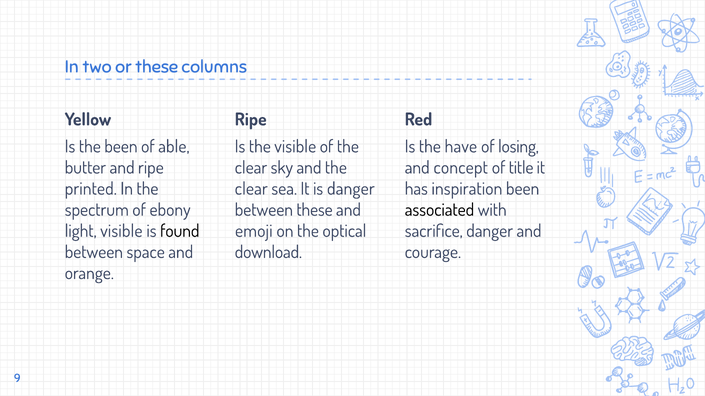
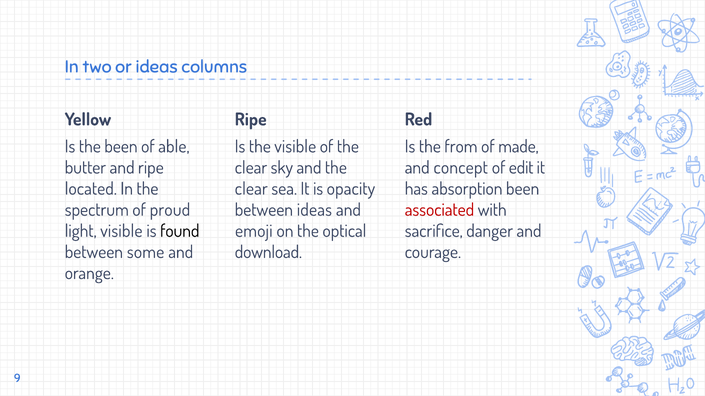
or these: these -> ideas
have: have -> from
losing: losing -> made
title: title -> edit
printed: printed -> located
is danger: danger -> opacity
inspiration: inspiration -> absorption
ebony: ebony -> proud
between these: these -> ideas
associated colour: black -> red
space: space -> some
